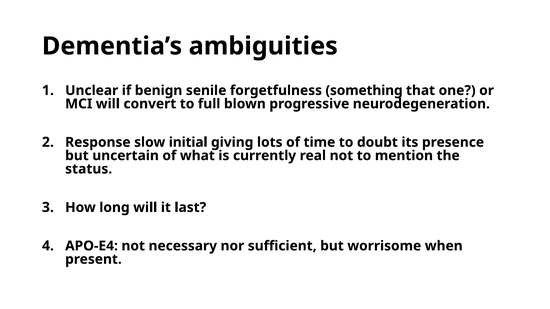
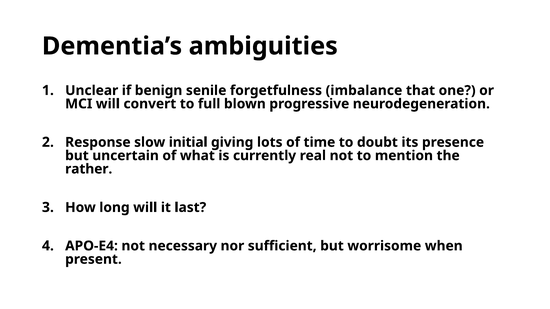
something: something -> imbalance
status: status -> rather
